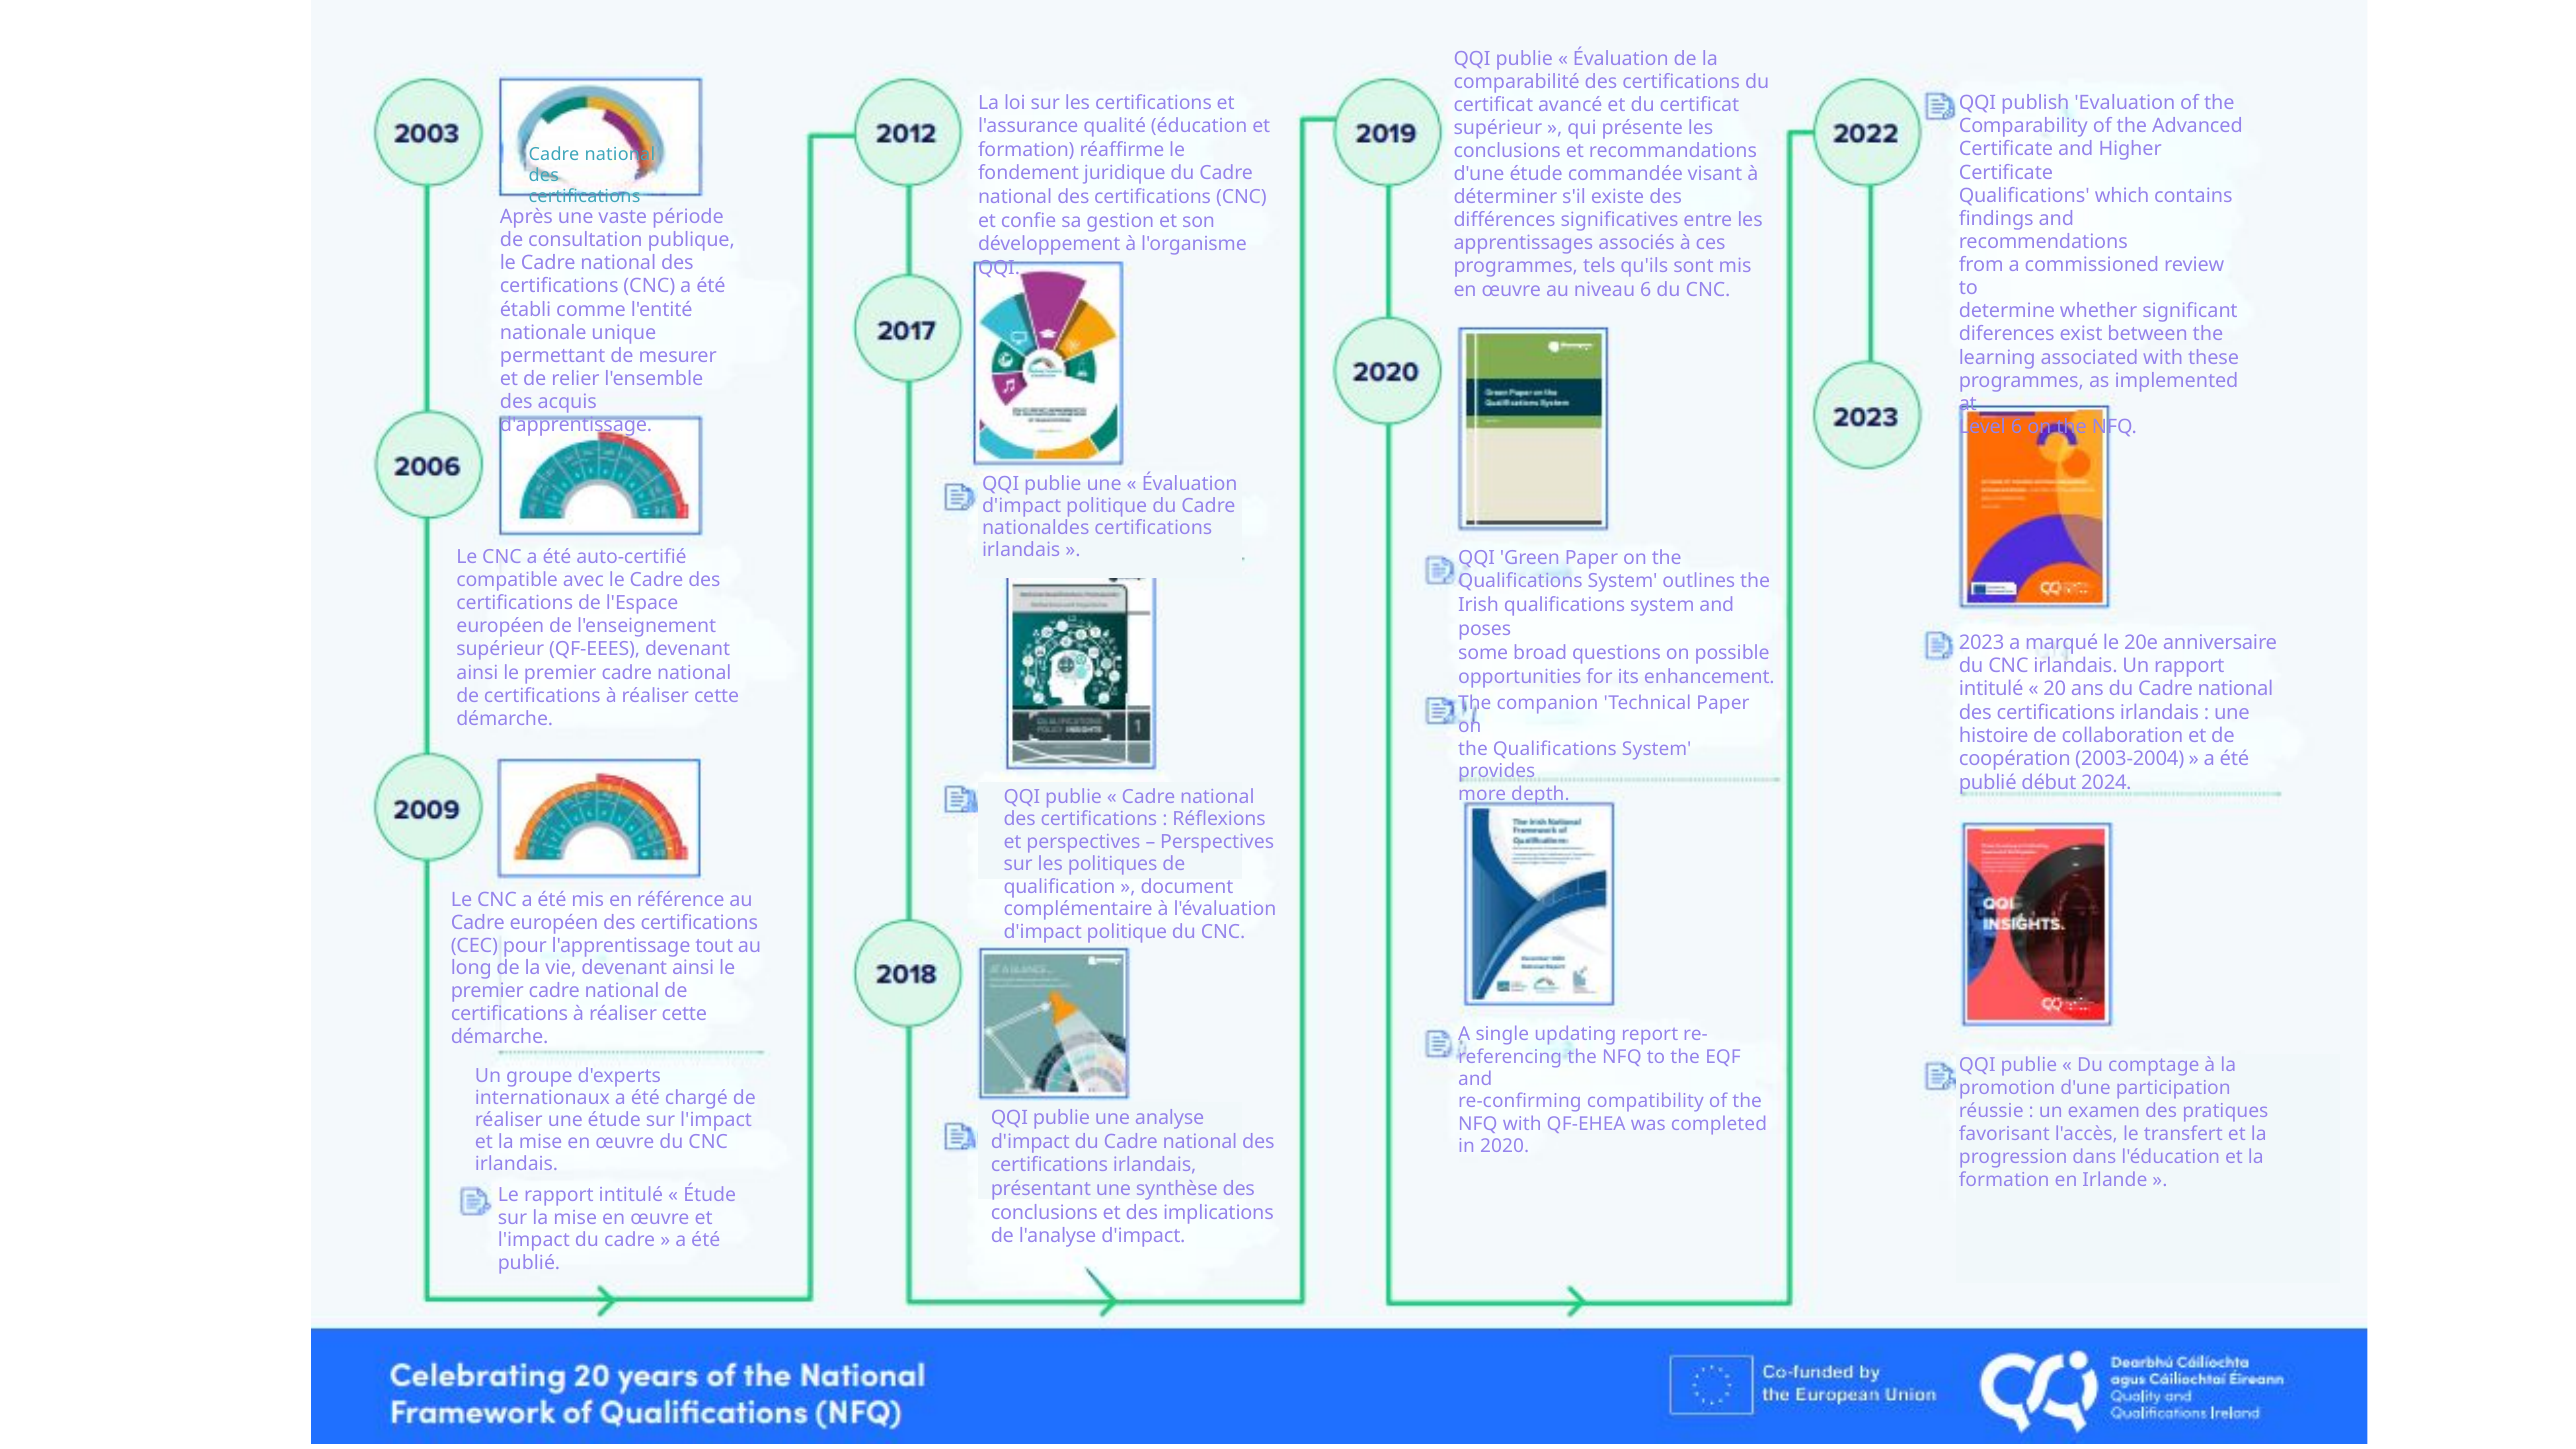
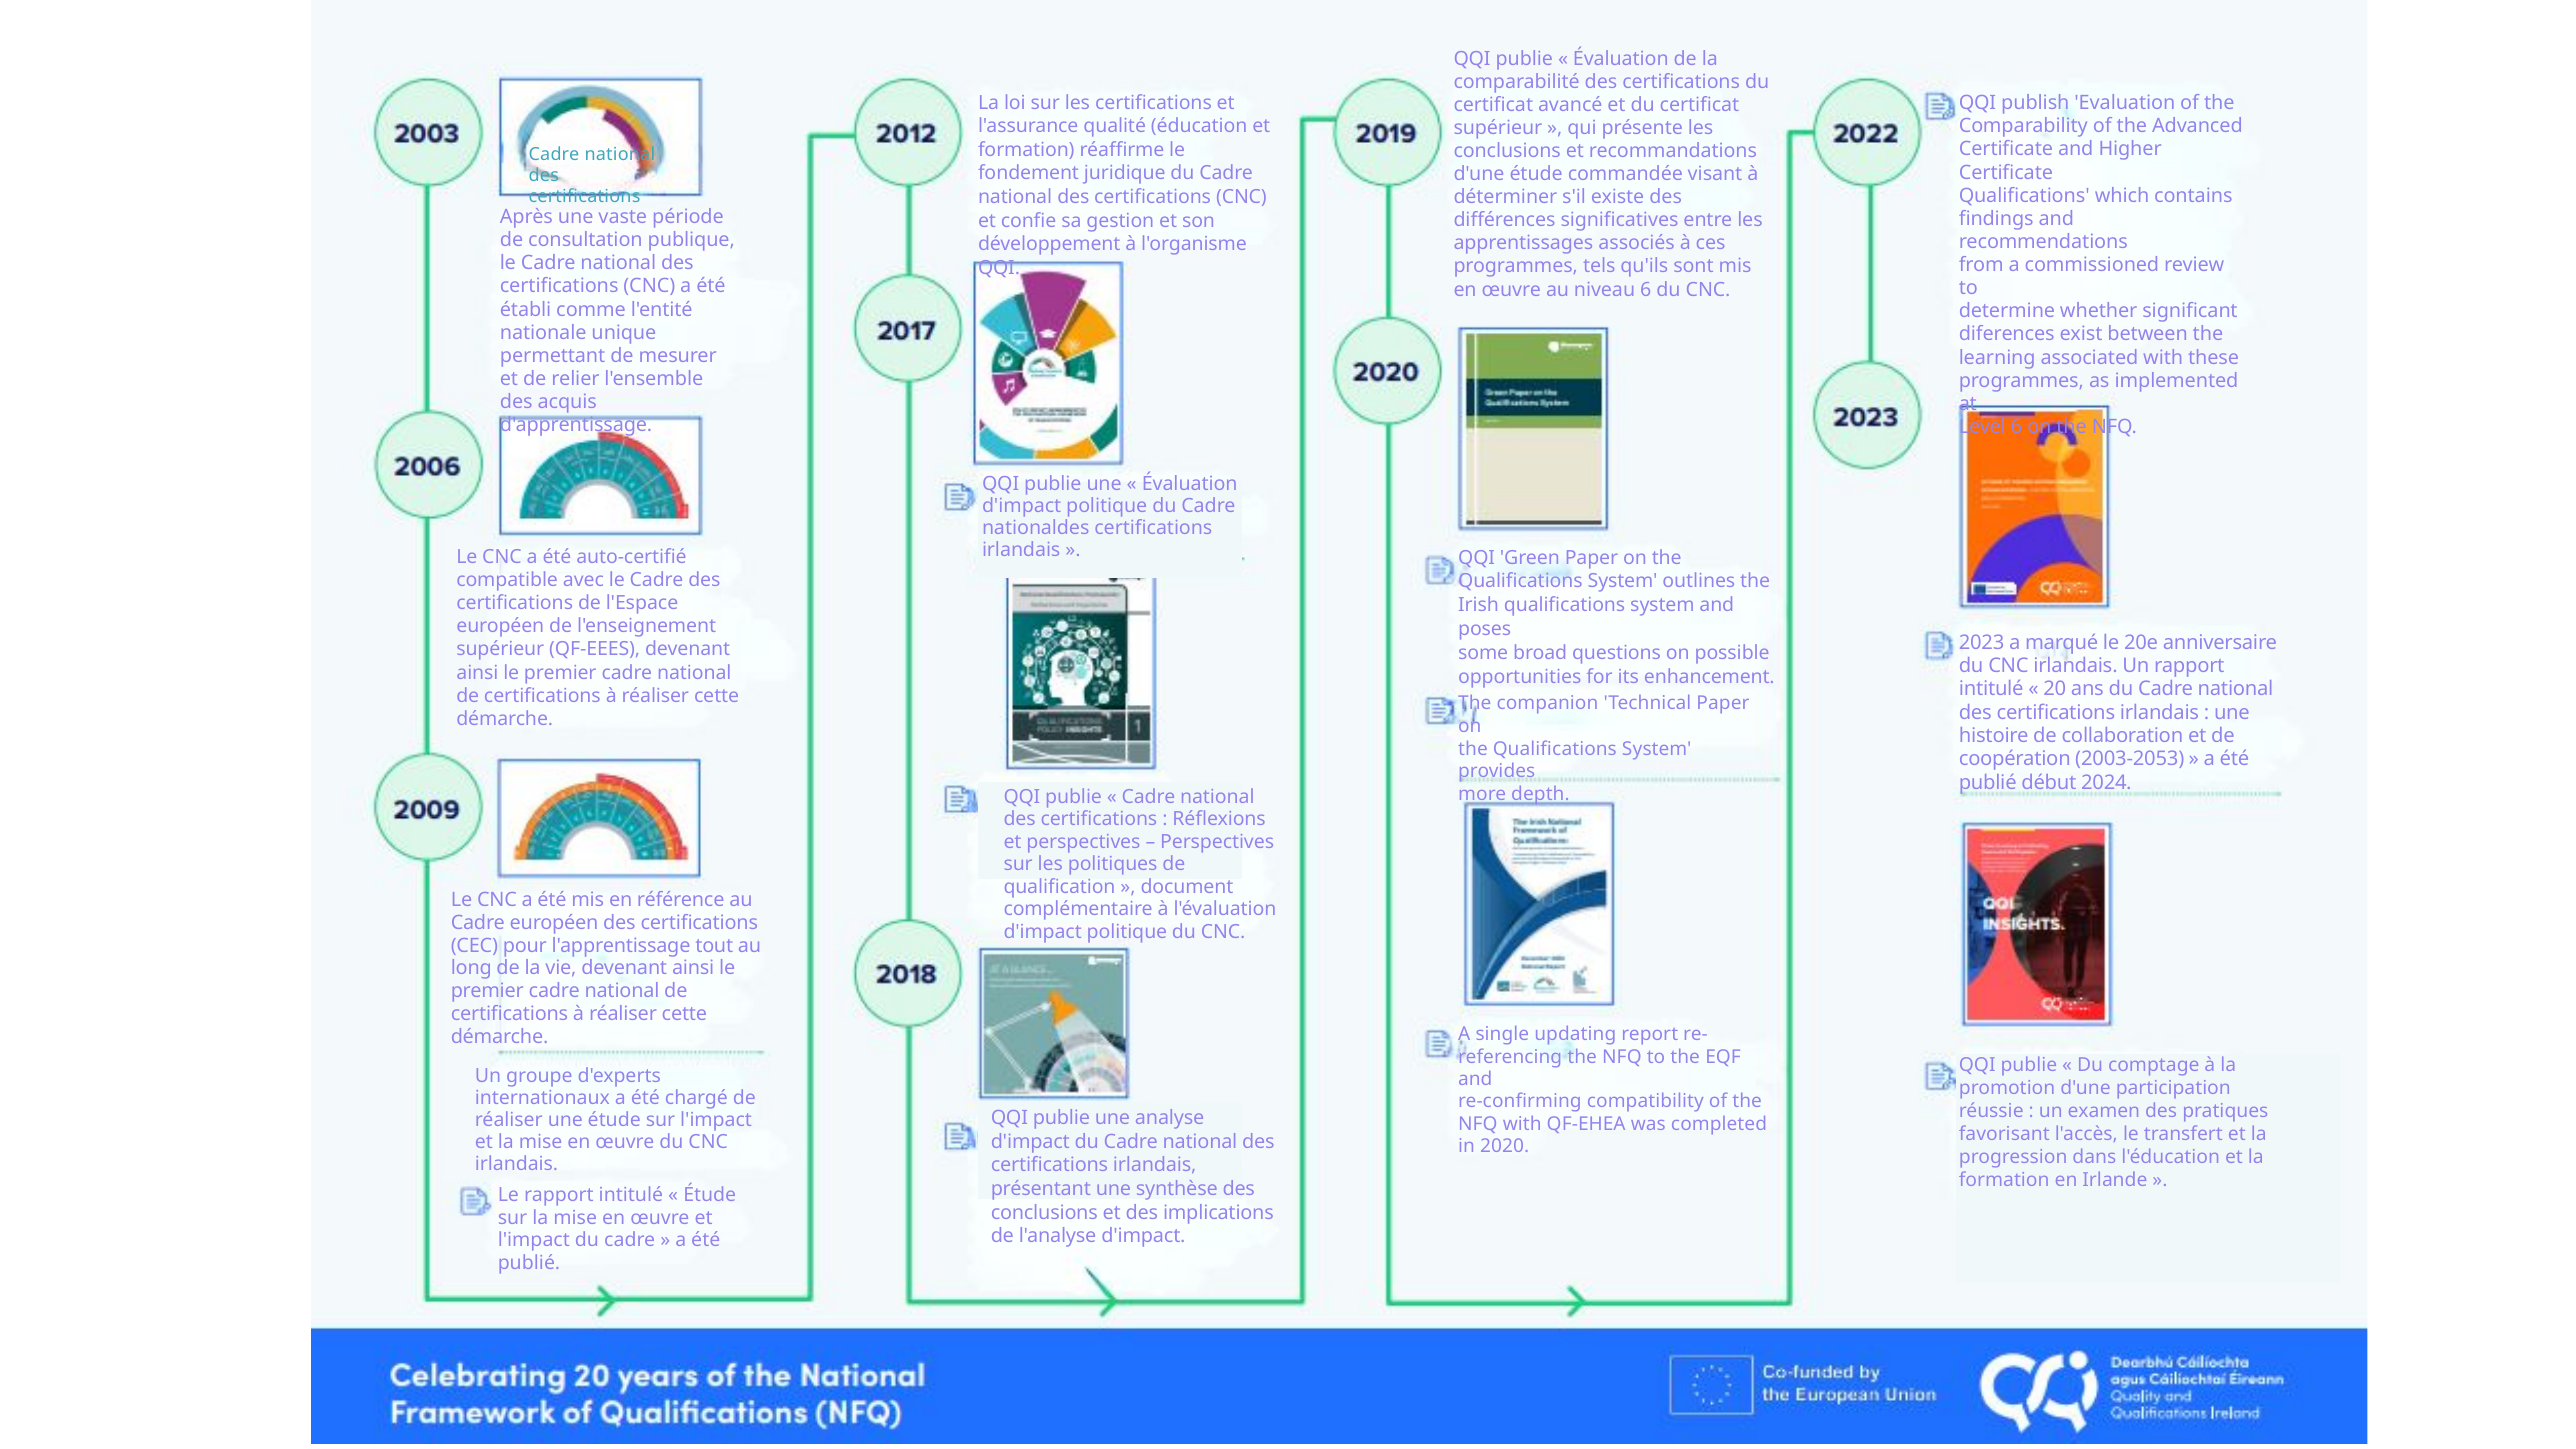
2003-2004: 2003-2004 -> 2003-2053
